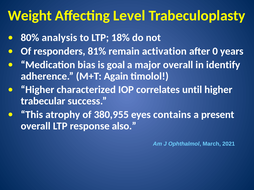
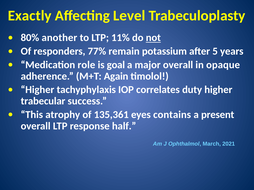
Weight: Weight -> Exactly
analysis: analysis -> another
18%: 18% -> 11%
not underline: none -> present
81%: 81% -> 77%
activation: activation -> potassium
0: 0 -> 5
bias: bias -> role
identify: identify -> opaque
characterized: characterized -> tachyphylaxis
until: until -> duty
380,955: 380,955 -> 135,361
also: also -> half
